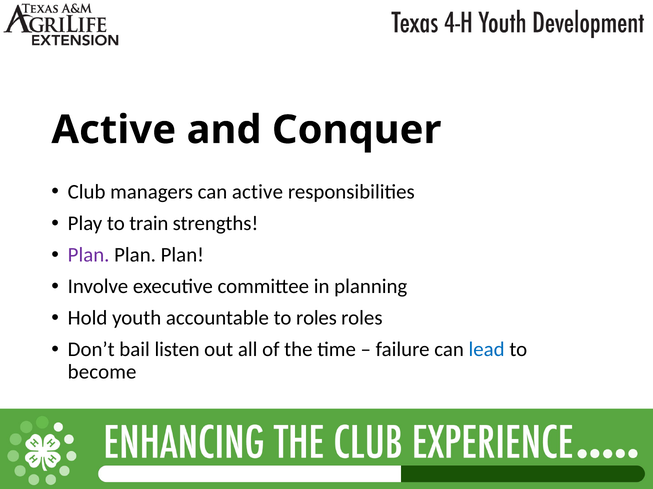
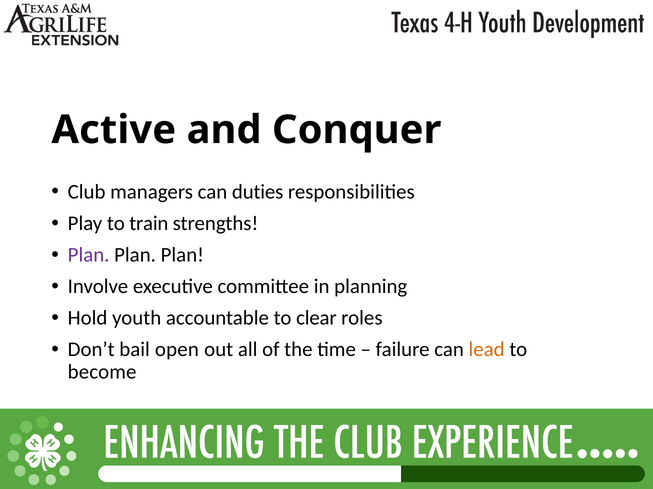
can active: active -> duties
to roles: roles -> clear
listen: listen -> open
lead colour: blue -> orange
